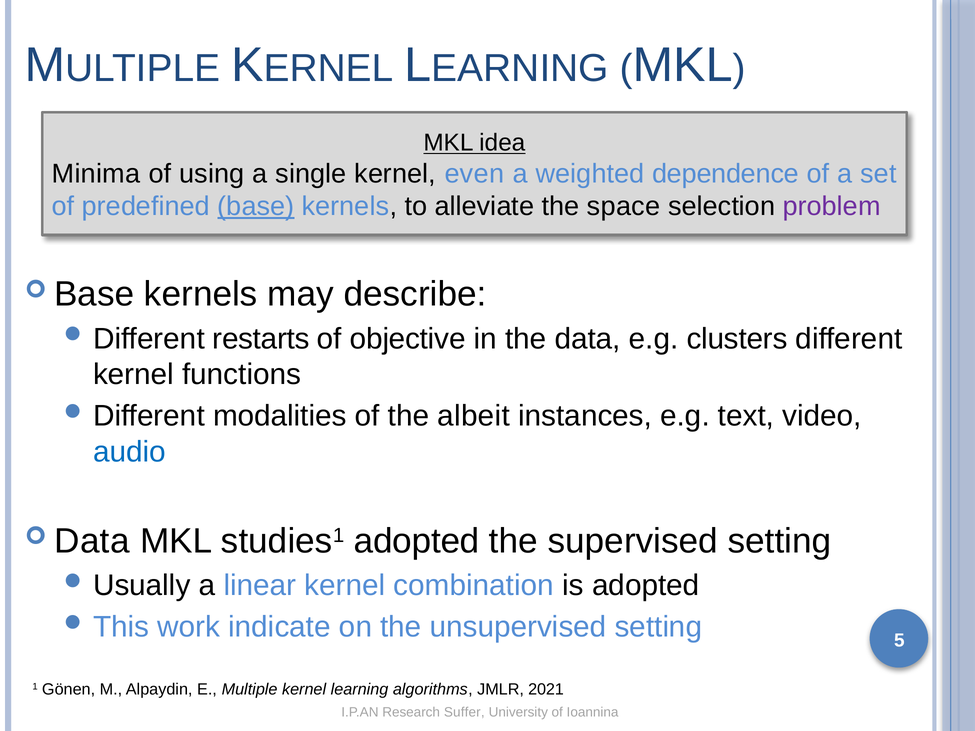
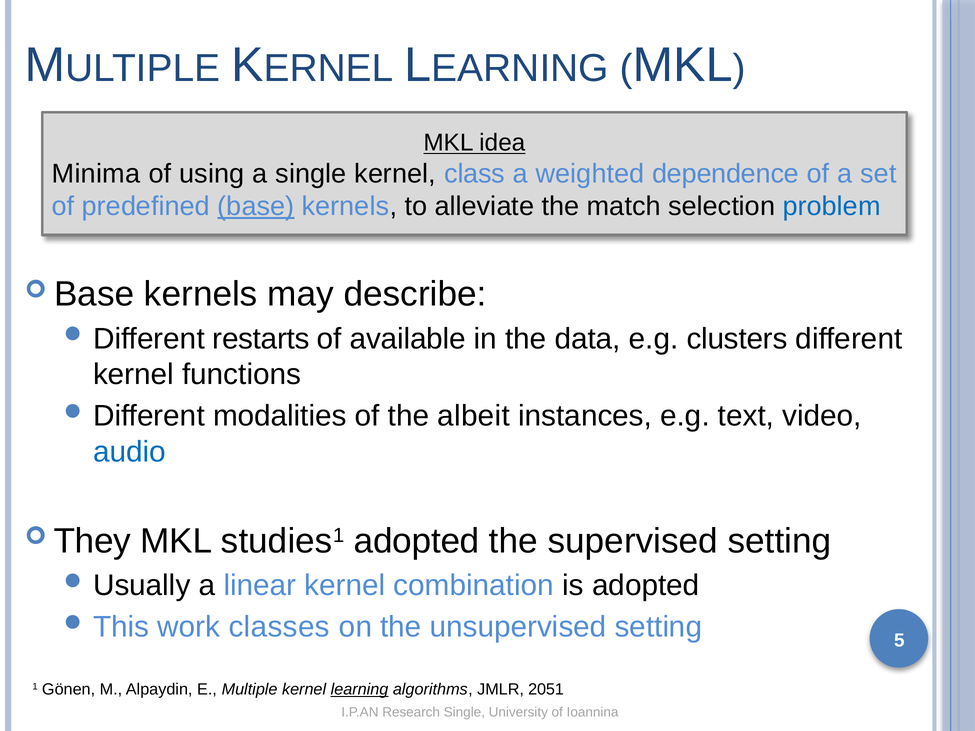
even: even -> class
space: space -> match
problem colour: purple -> blue
objective: objective -> available
Data at (92, 541): Data -> They
indicate: indicate -> classes
learning underline: none -> present
2021: 2021 -> 2051
Research Suffer: Suffer -> Single
